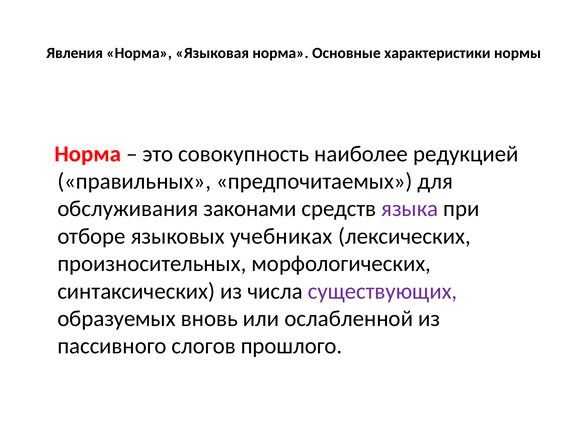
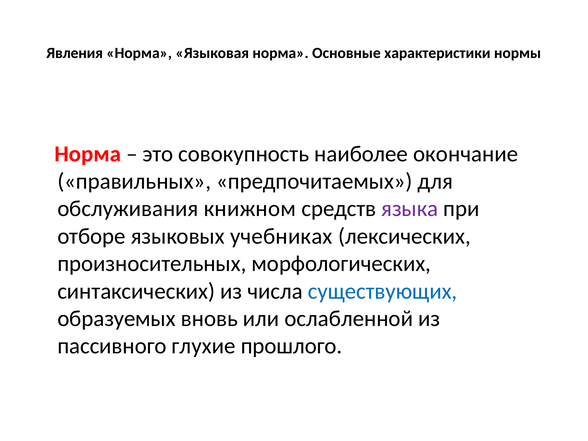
редукцией: редукцией -> окончание
законами: законами -> книжном
существующих colour: purple -> blue
слогов: слогов -> глухие
